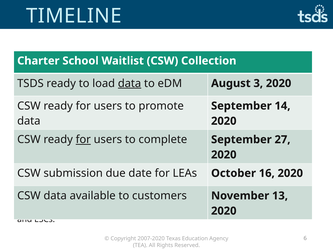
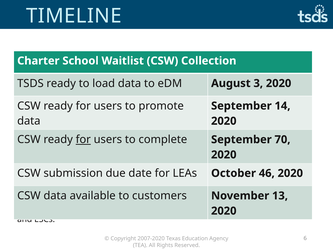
data at (130, 83) underline: present -> none
27: 27 -> 70
16: 16 -> 46
